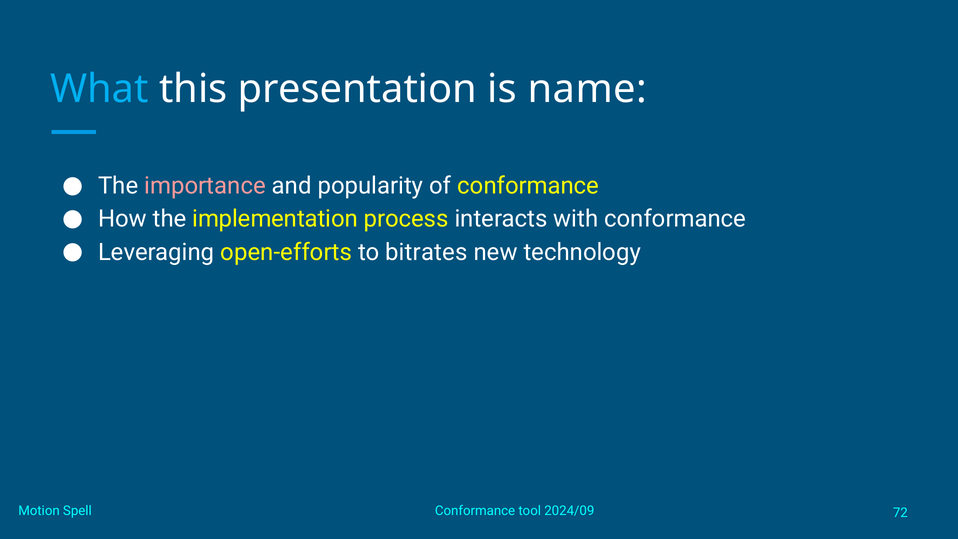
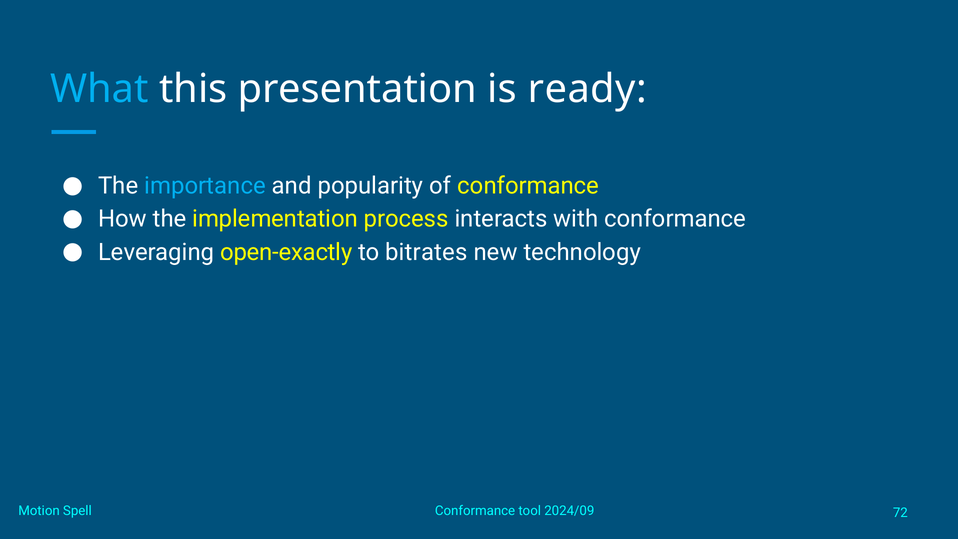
name: name -> ready
importance colour: pink -> light blue
open-efforts: open-efforts -> open-exactly
